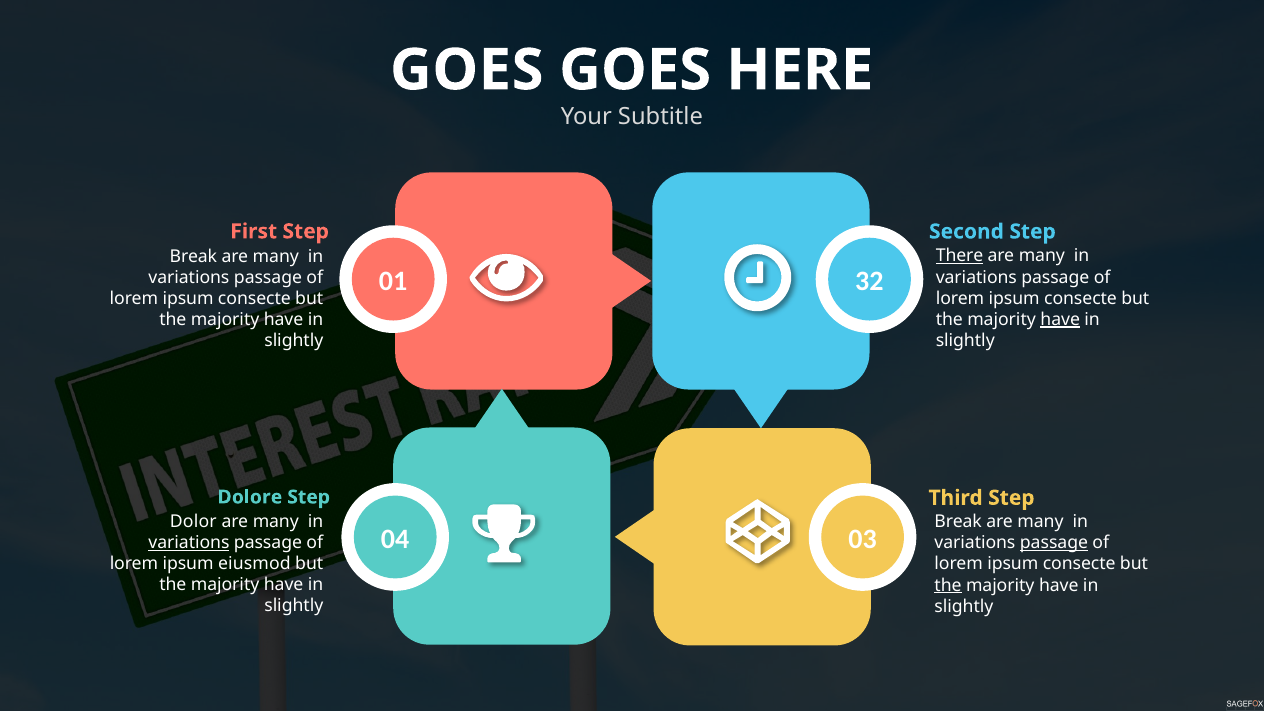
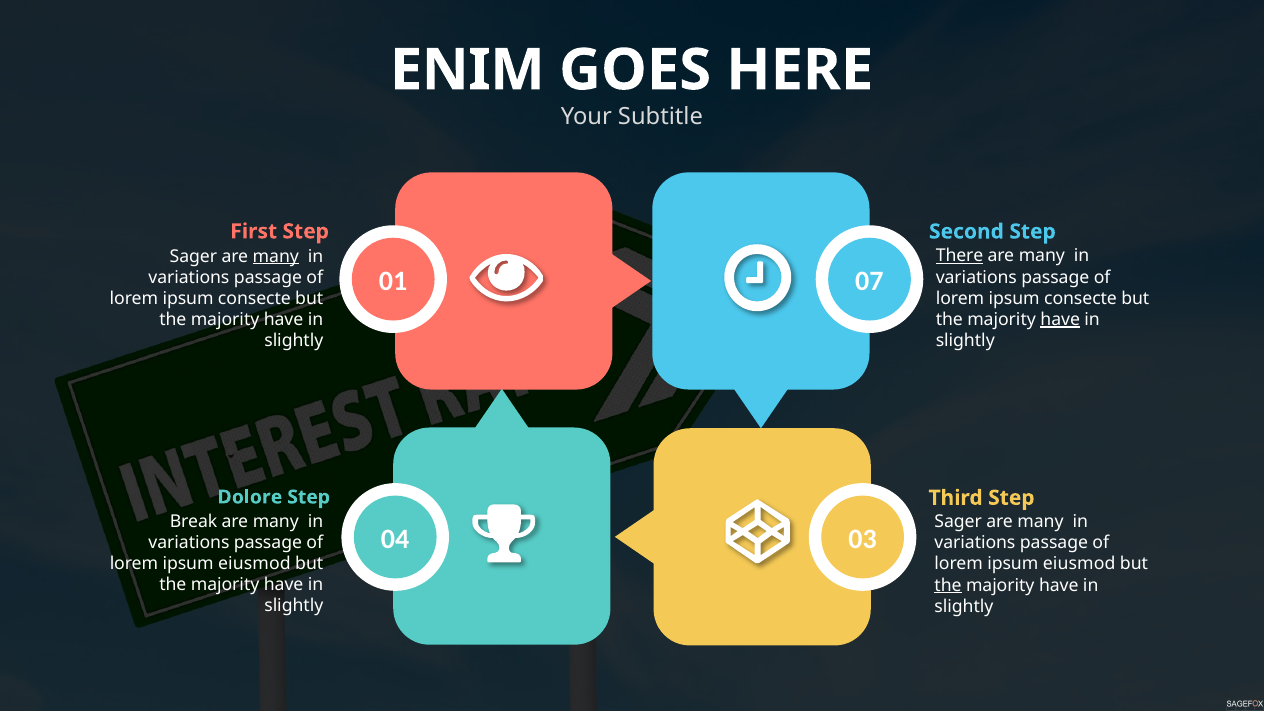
GOES at (467, 70): GOES -> ENIM
Break at (193, 256): Break -> Sager
many at (276, 256) underline: none -> present
32: 32 -> 07
Dolor: Dolor -> Break
Break at (958, 522): Break -> Sager
variations at (189, 543) underline: present -> none
passage at (1054, 543) underline: present -> none
consecte at (1079, 564): consecte -> eiusmod
